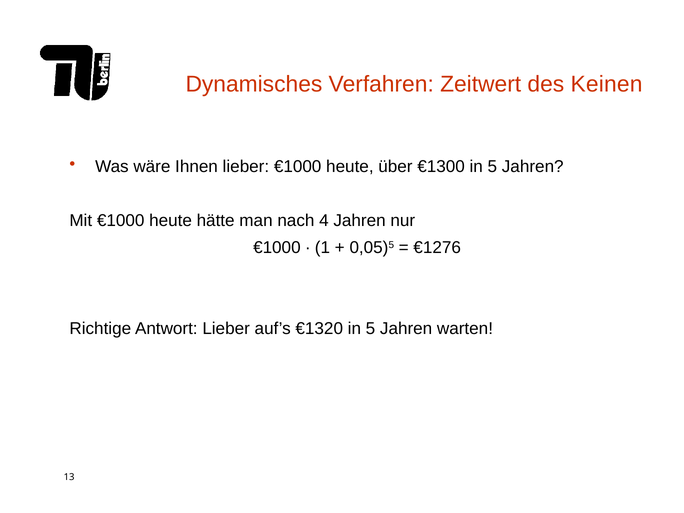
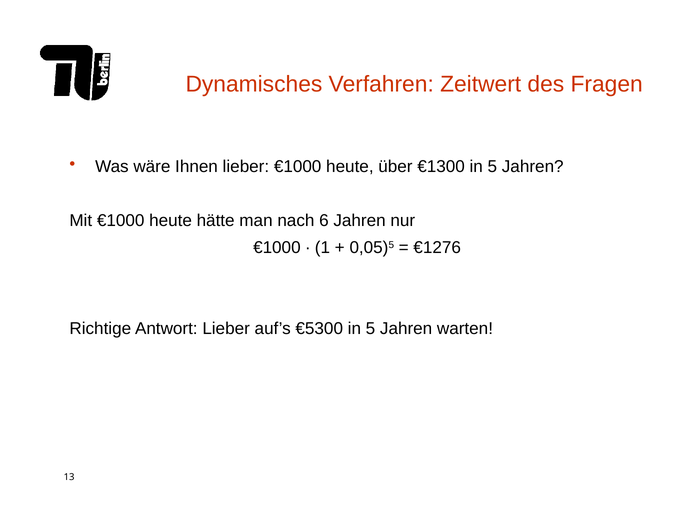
Keinen: Keinen -> Fragen
4: 4 -> 6
€1320: €1320 -> €5300
